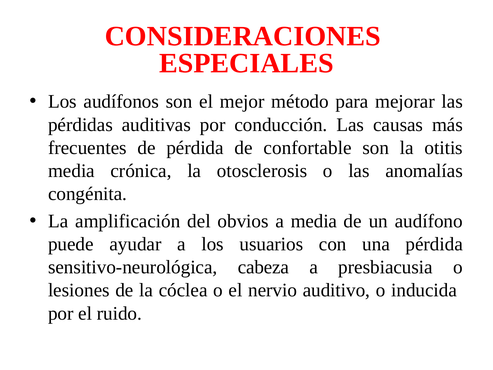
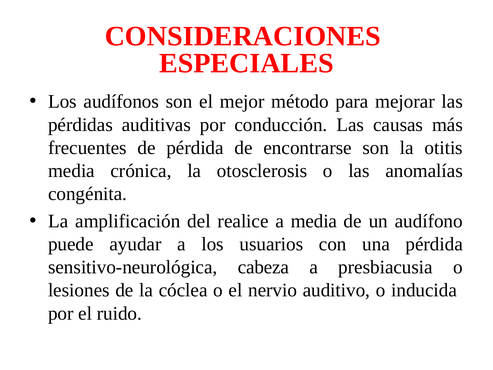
confortable: confortable -> encontrarse
obvios: obvios -> realice
